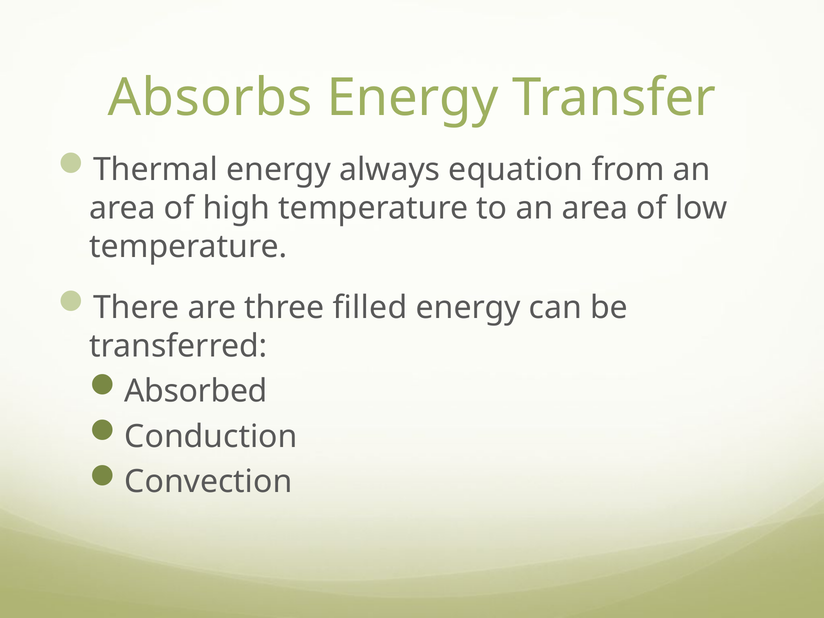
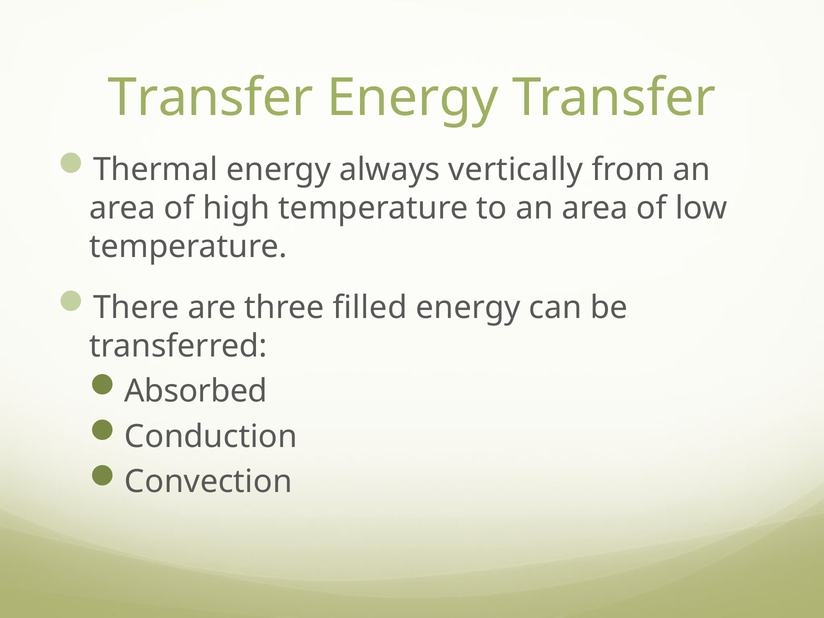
Absorbs at (210, 98): Absorbs -> Transfer
equation: equation -> vertically
